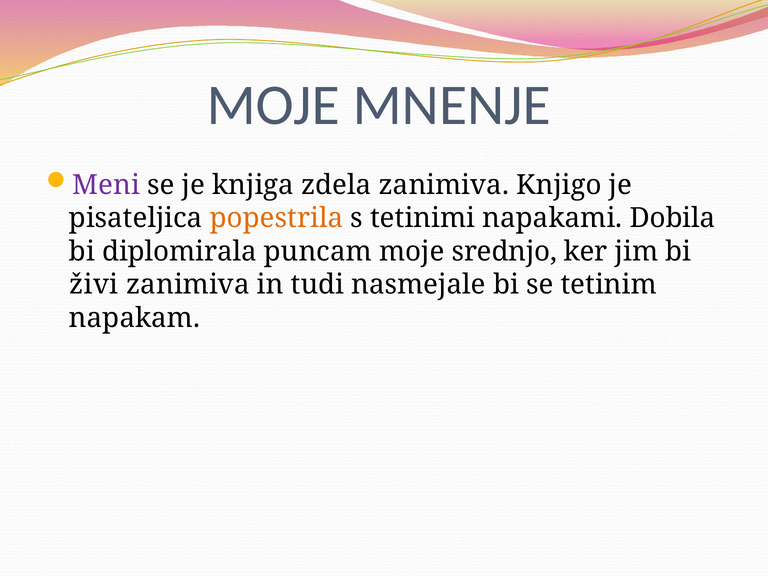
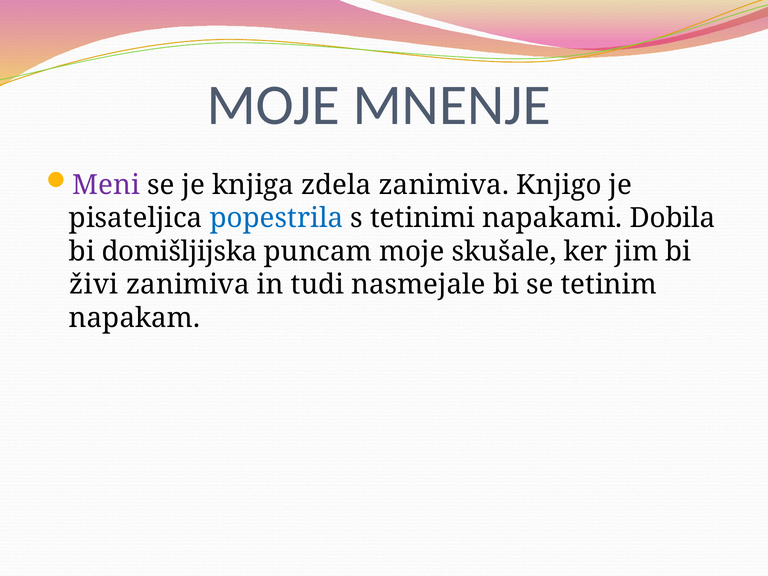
popestrila colour: orange -> blue
diplomirala: diplomirala -> domišljijska
srednjo: srednjo -> skušale
